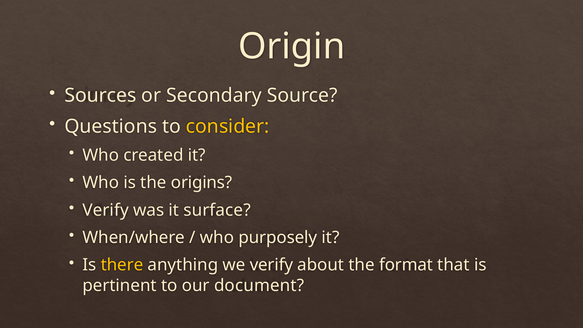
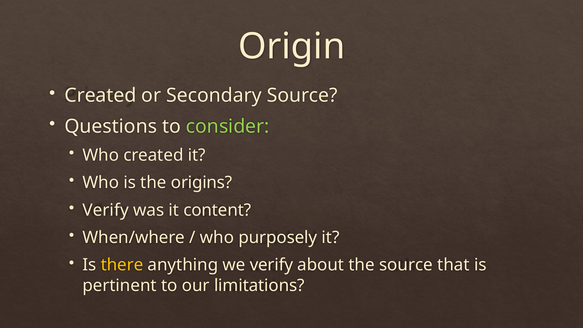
Sources at (100, 95): Sources -> Created
consider colour: yellow -> light green
surface: surface -> content
the format: format -> source
document: document -> limitations
